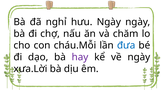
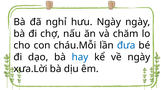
hay colour: purple -> blue
